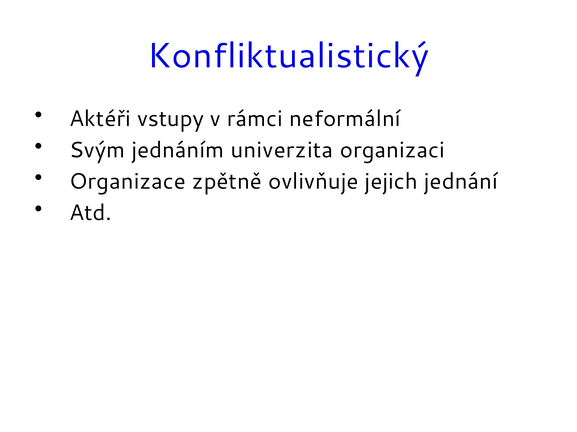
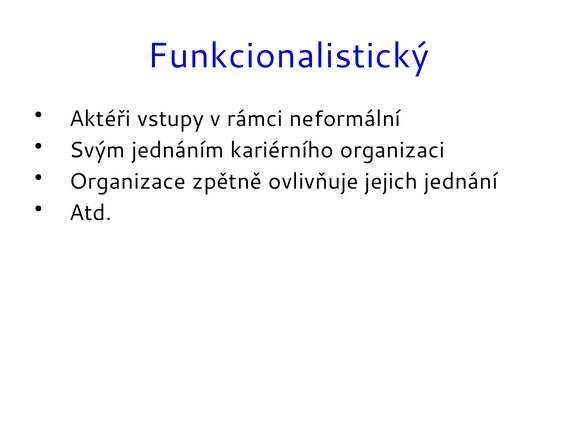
Konfliktualistický: Konfliktualistický -> Funkcionalistický
univerzita: univerzita -> kariérního
